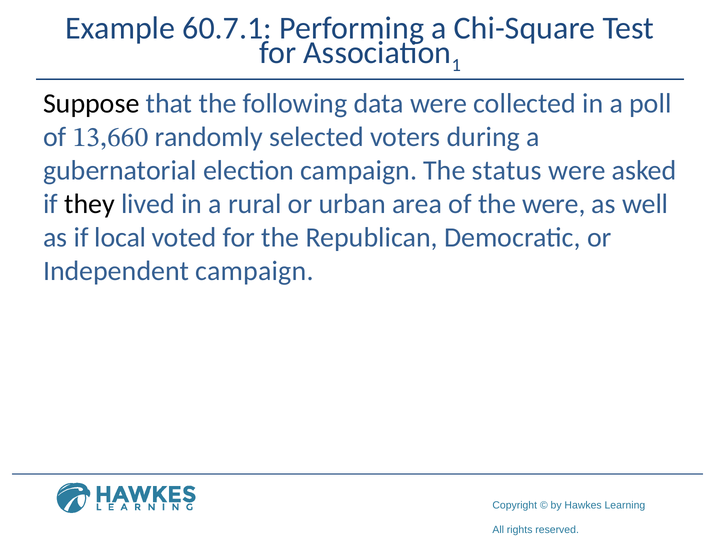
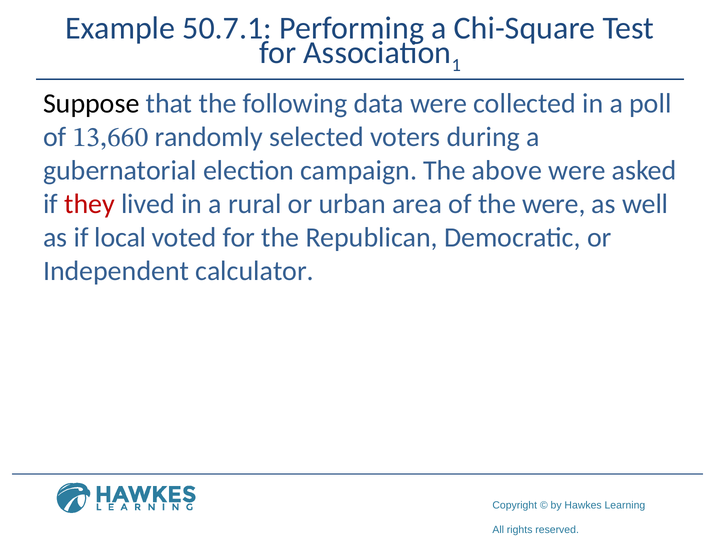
60.7.1: 60.7.1 -> 50.7.1
status: status -> above
they colour: black -> red
Independent campaign: campaign -> calculator
